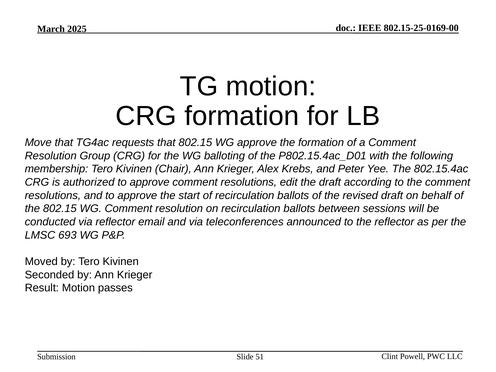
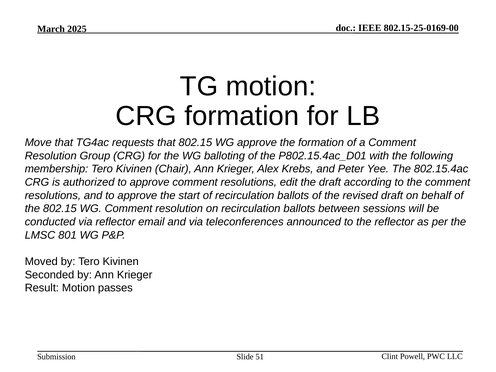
693: 693 -> 801
